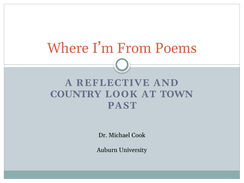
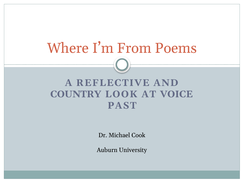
TOWN: TOWN -> VOICE
